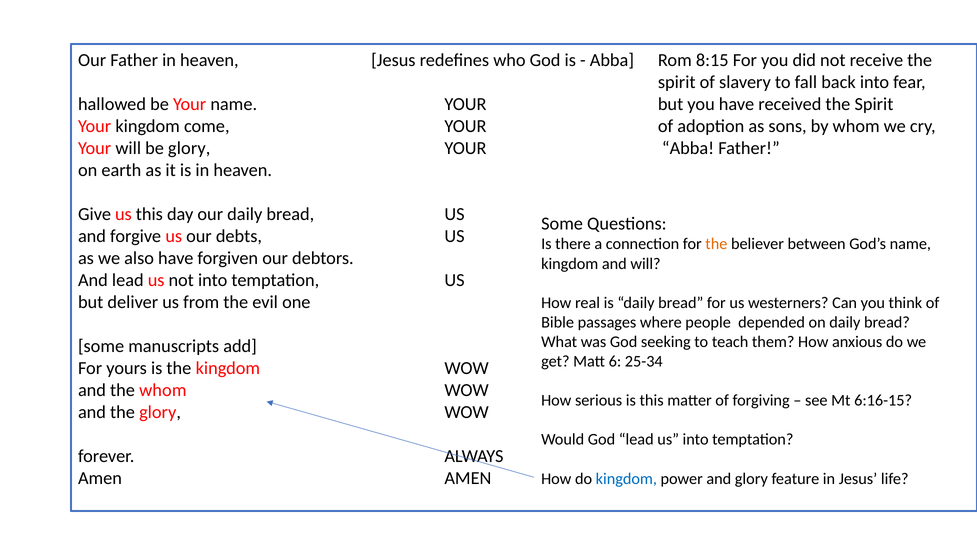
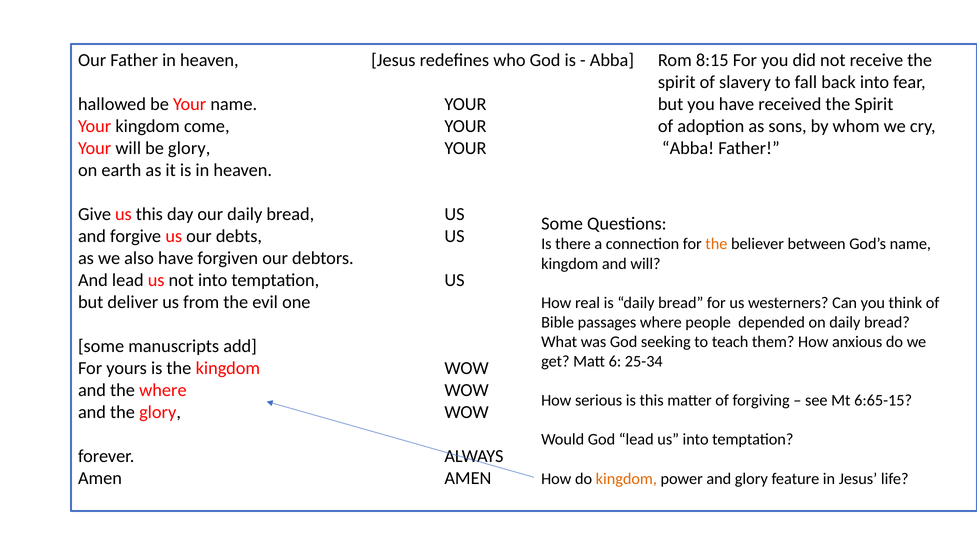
the whom: whom -> where
6:16-15: 6:16-15 -> 6:65-15
kingdom at (626, 478) colour: blue -> orange
